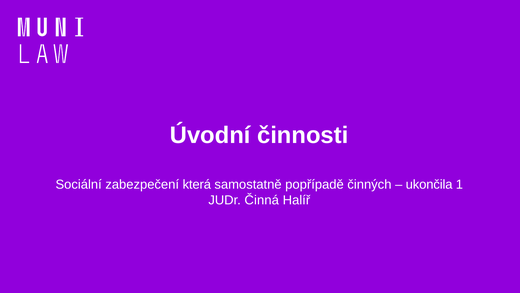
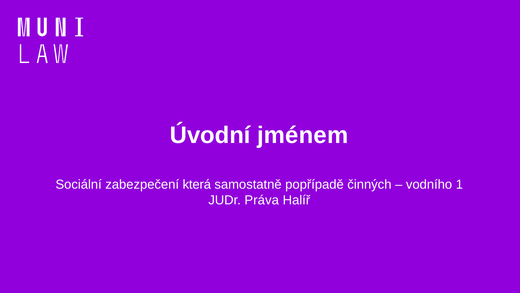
činnosti: činnosti -> jménem
ukončila: ukončila -> vodního
Činná: Činná -> Práva
